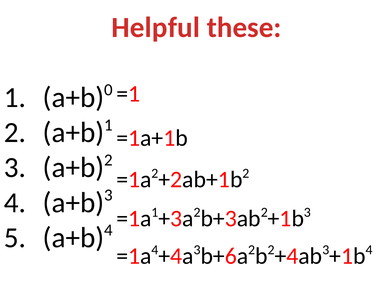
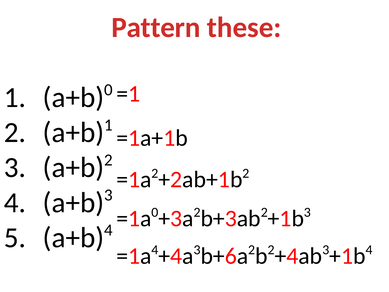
Helpful: Helpful -> Pattern
1 at (155, 212): 1 -> 0
